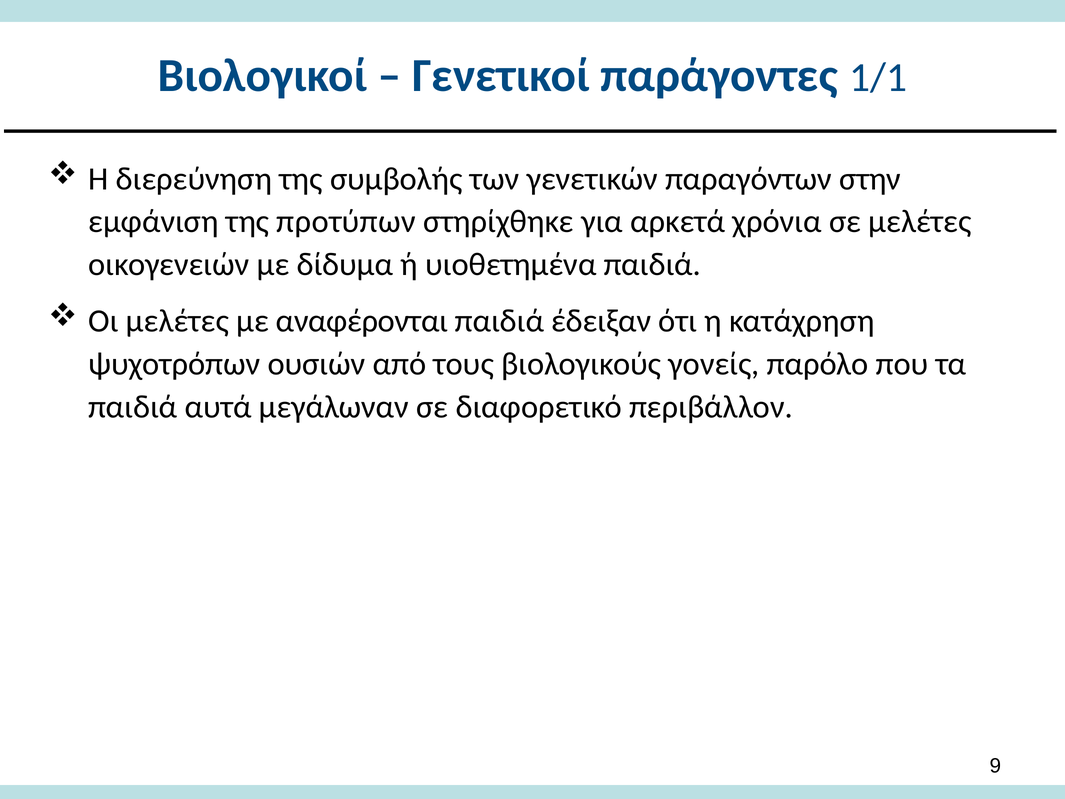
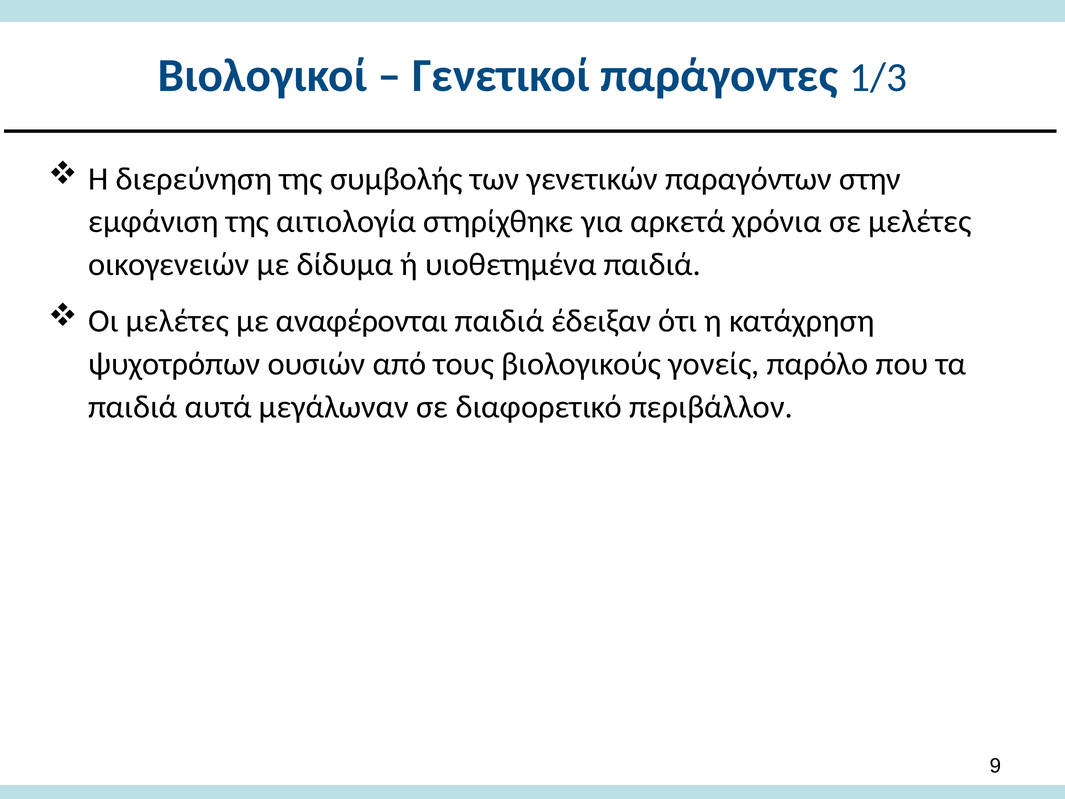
1/1: 1/1 -> 1/3
προτύπων: προτύπων -> αιτιολογία
